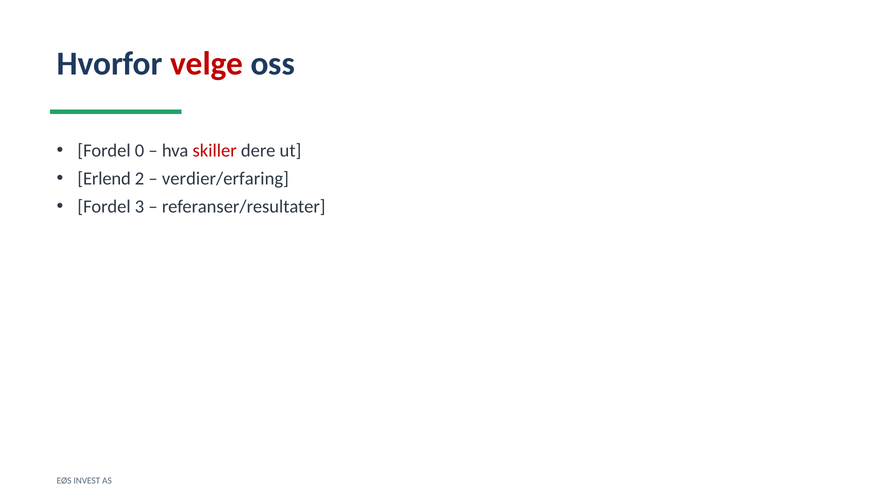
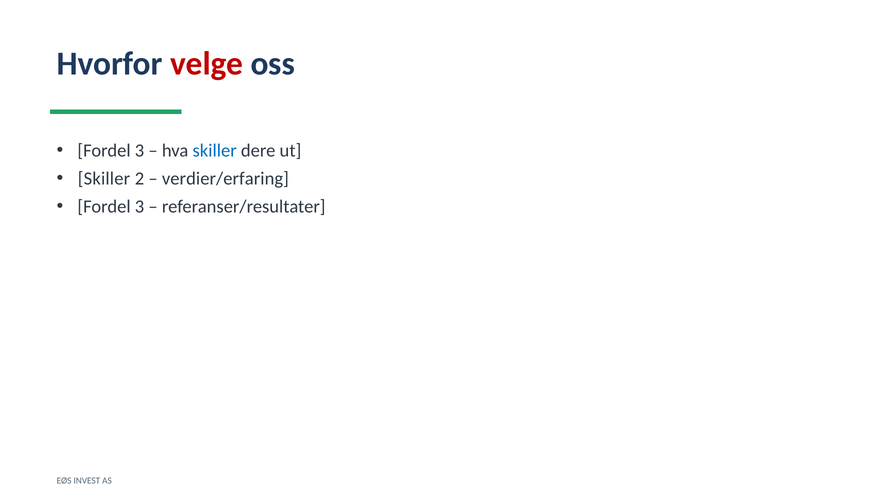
0 at (140, 151): 0 -> 3
skiller at (215, 151) colour: red -> blue
Erlend at (104, 179): Erlend -> Skiller
